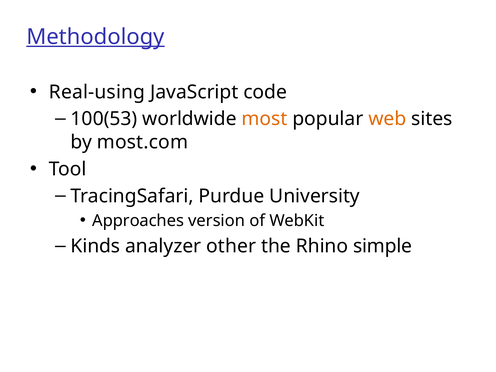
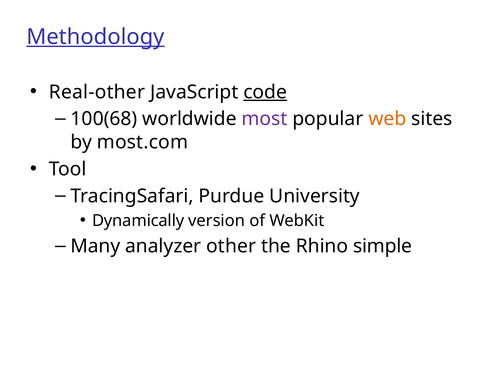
Real-using: Real-using -> Real-other
code underline: none -> present
100(53: 100(53 -> 100(68
most colour: orange -> purple
Approaches: Approaches -> Dynamically
Kinds: Kinds -> Many
